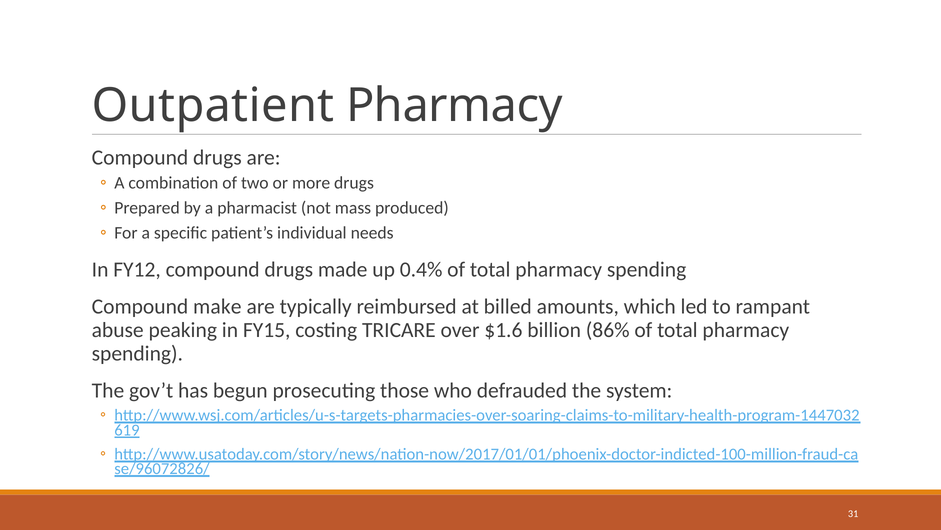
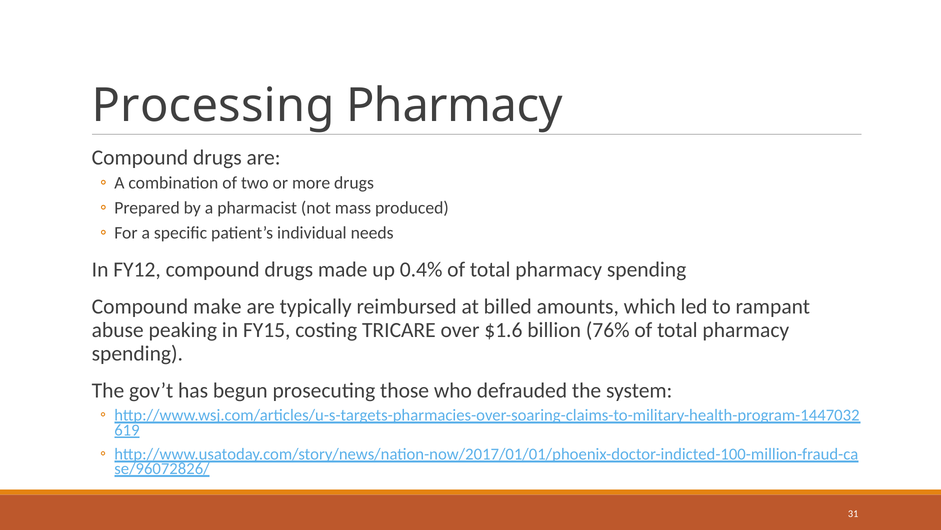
Outpatient: Outpatient -> Processing
86%: 86% -> 76%
